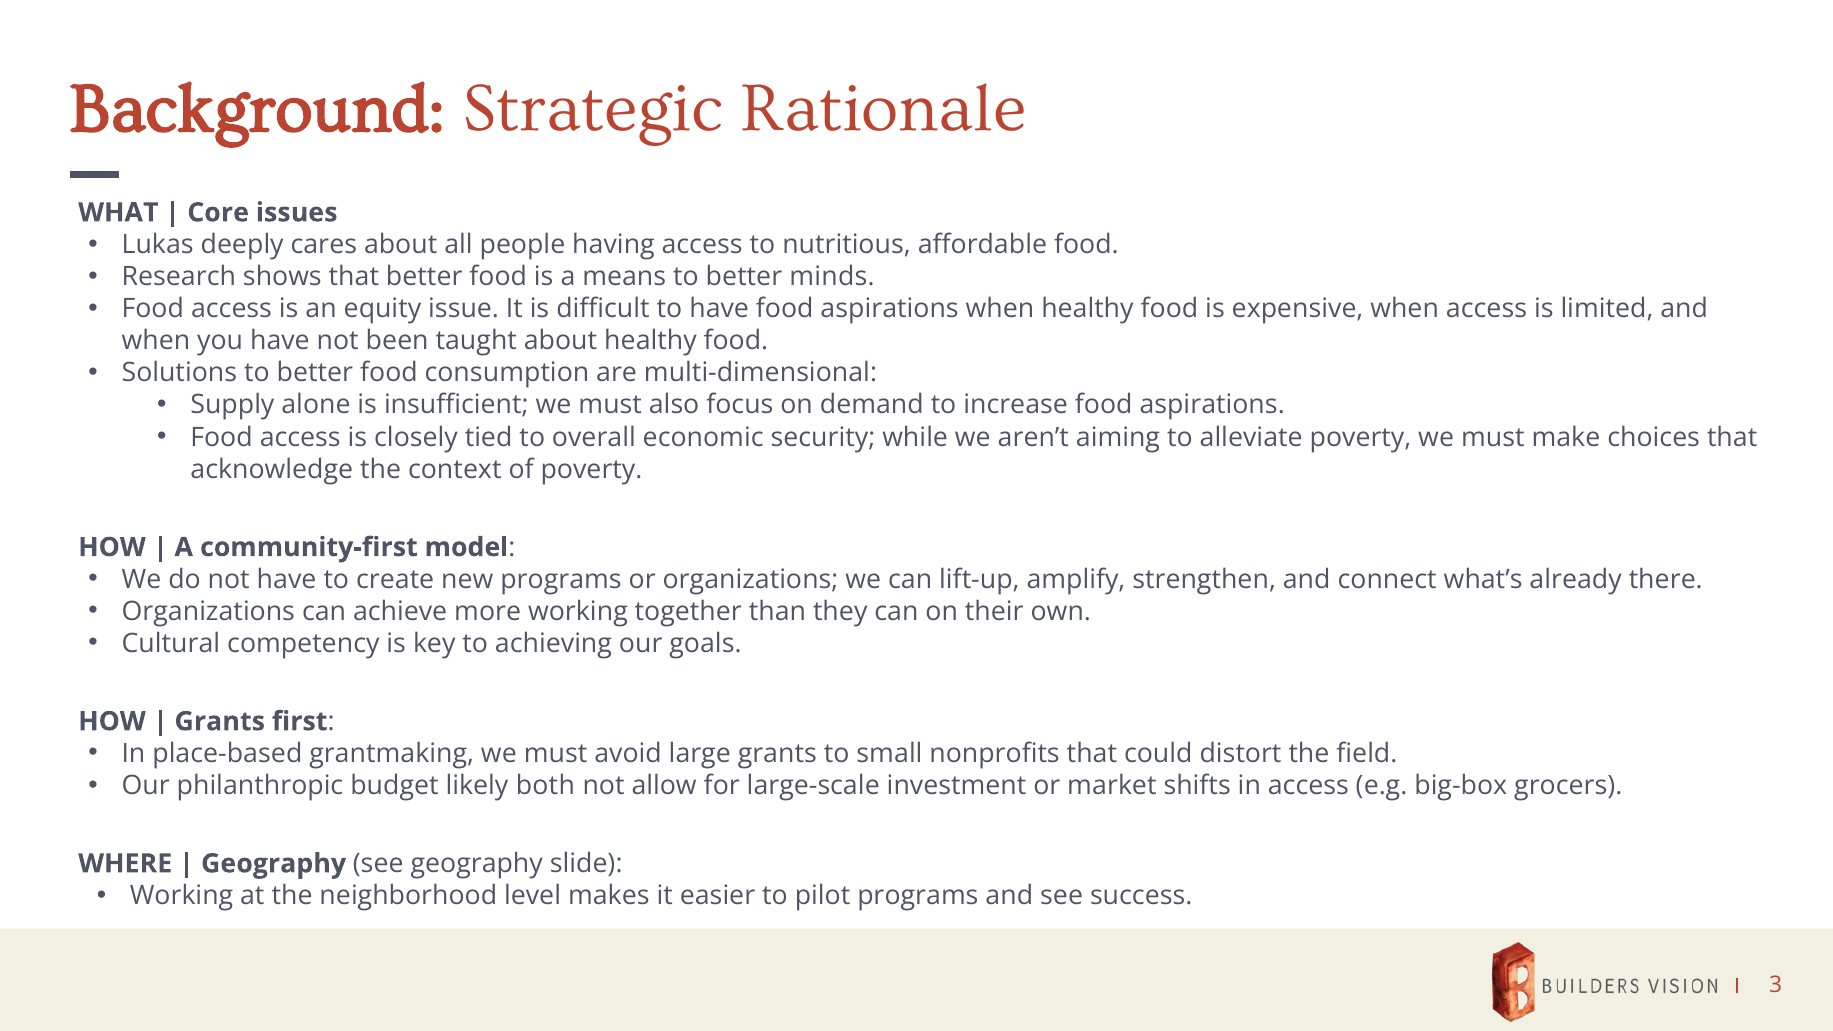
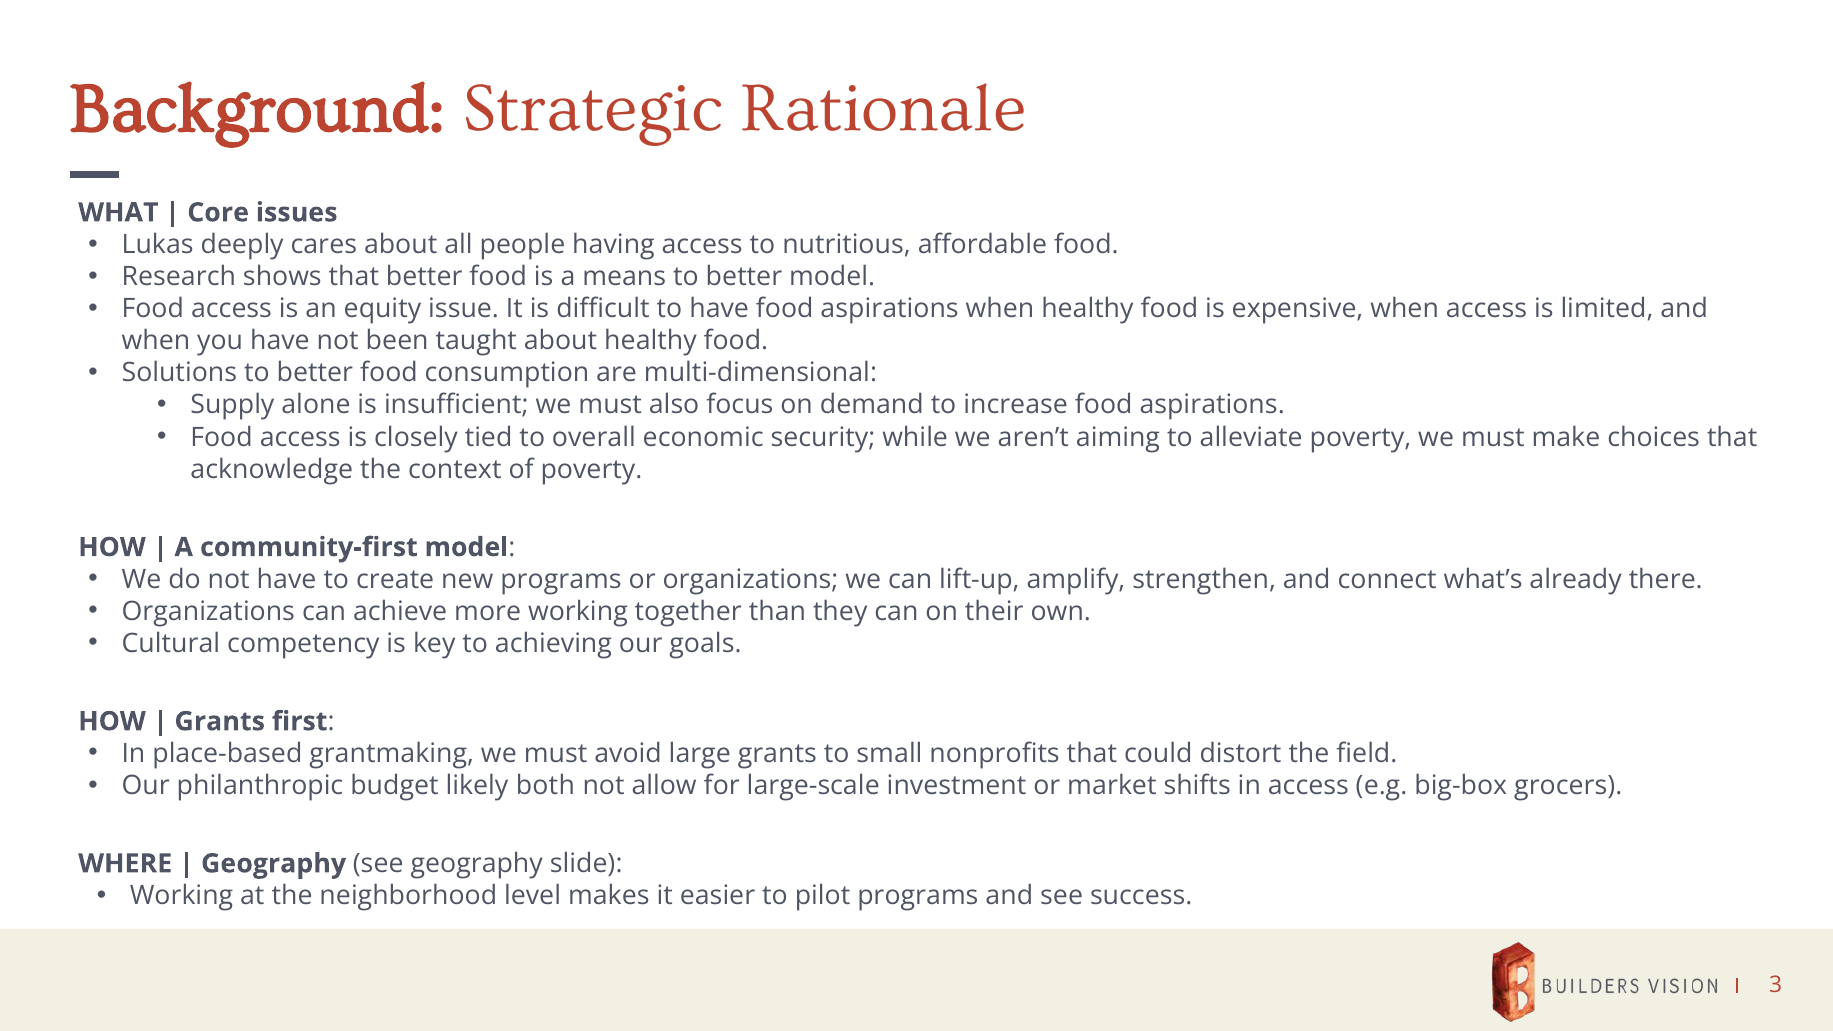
better minds: minds -> model
